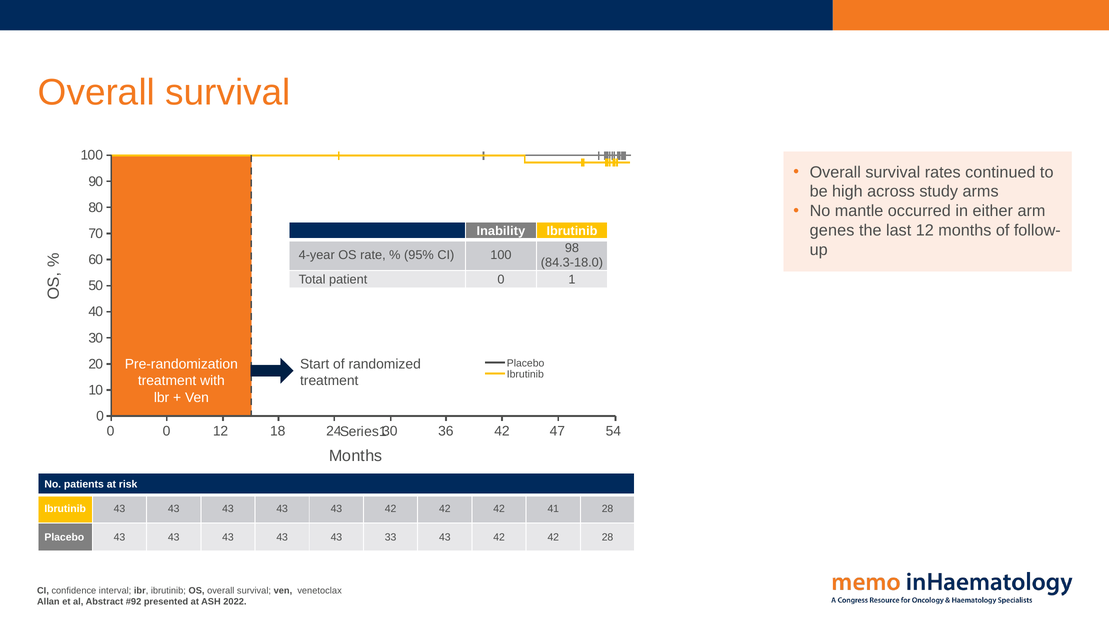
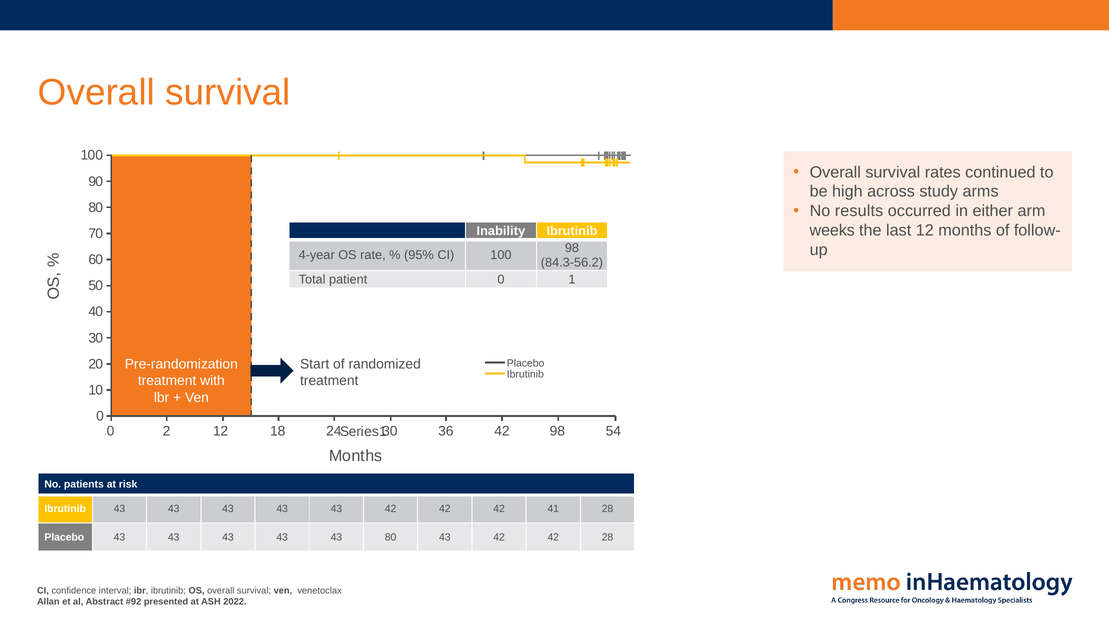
mantle: mantle -> results
genes: genes -> weeks
84.3-18.0: 84.3-18.0 -> 84.3-56.2
0 0: 0 -> 2
42 47: 47 -> 98
43 33: 33 -> 80
